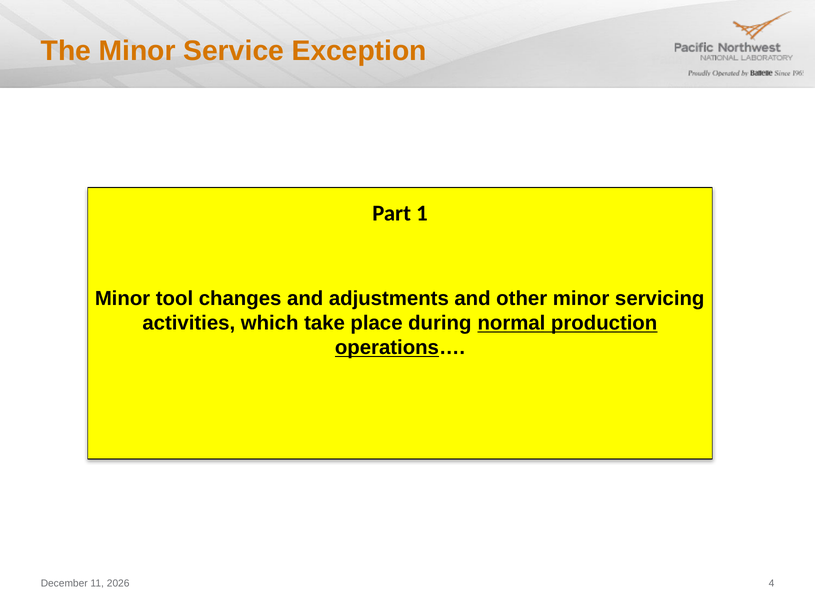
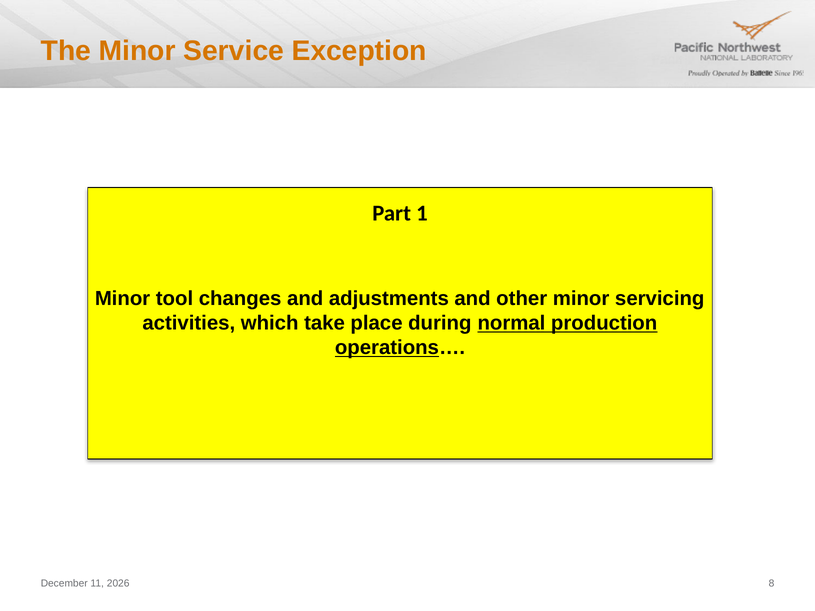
4: 4 -> 8
